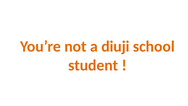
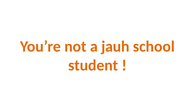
diuji: diuji -> jauh
